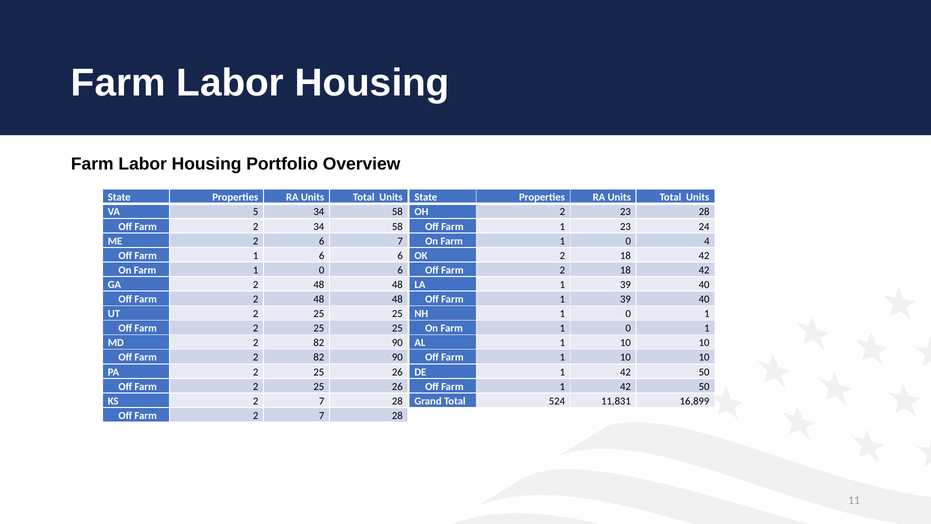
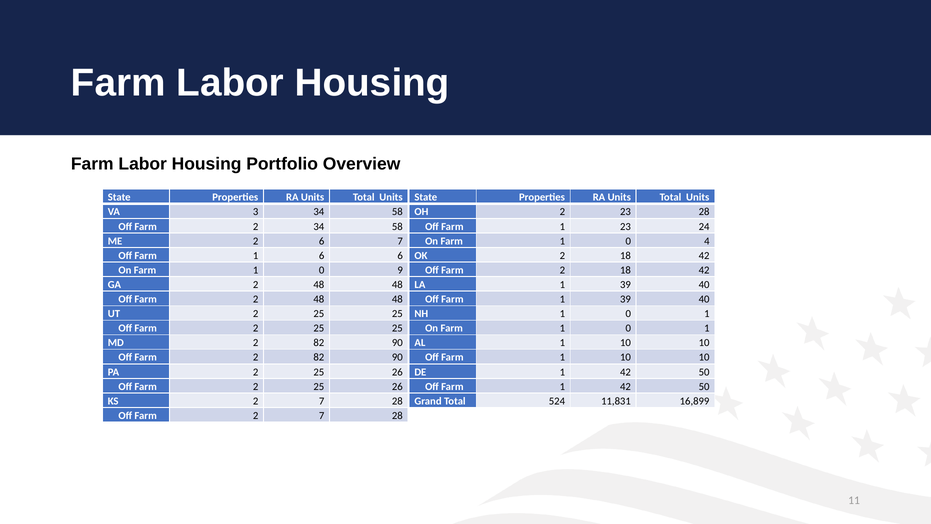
5: 5 -> 3
0 6: 6 -> 9
